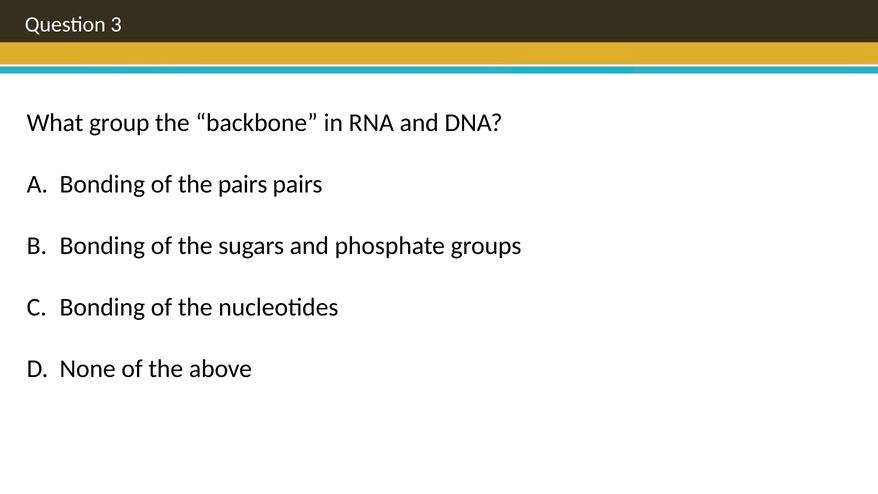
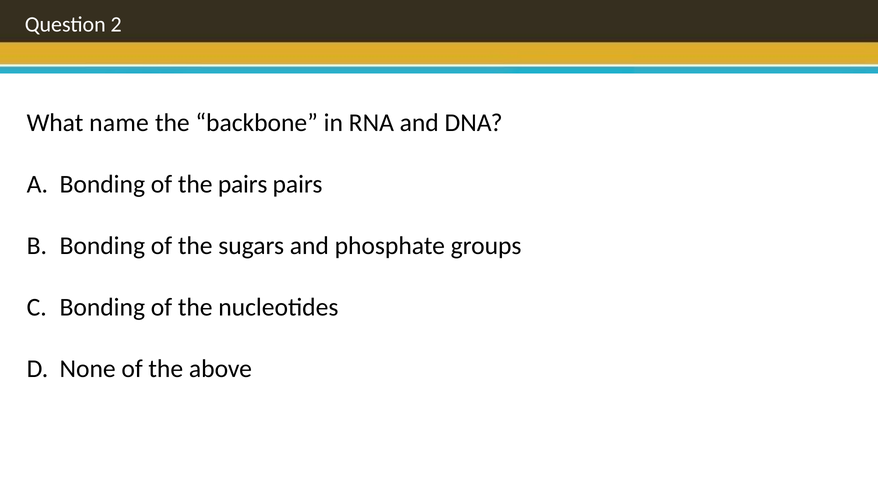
3: 3 -> 2
group: group -> name
